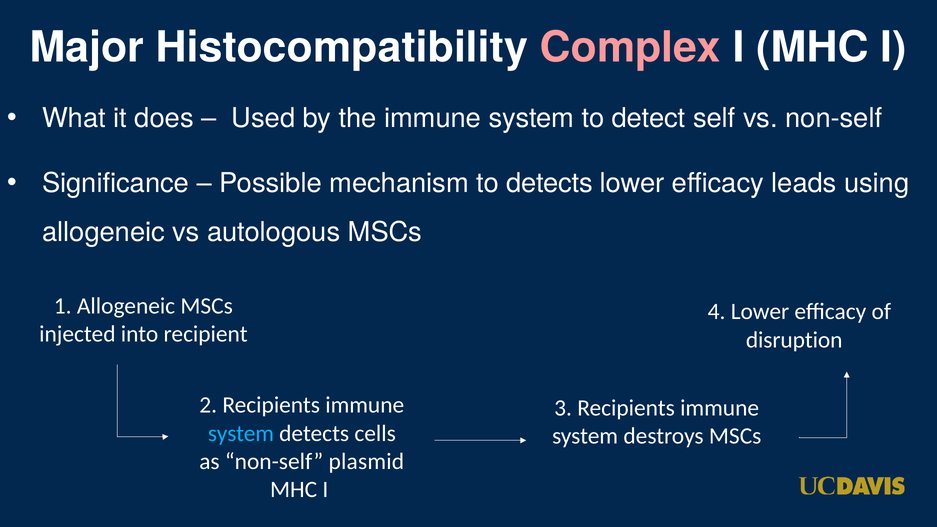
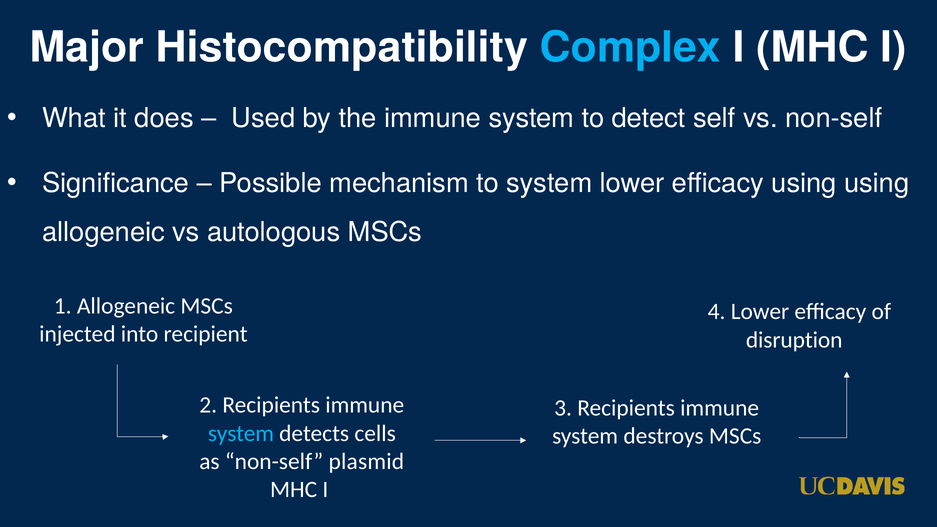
Complex colour: pink -> light blue
to detects: detects -> system
efficacy leads: leads -> using
